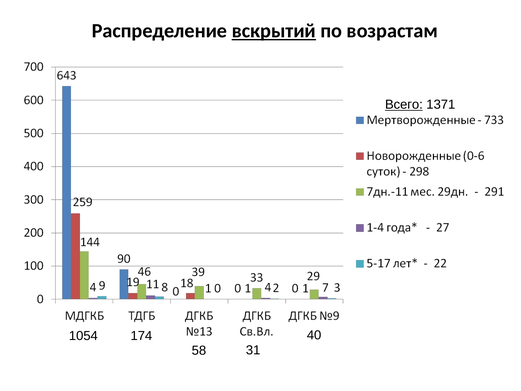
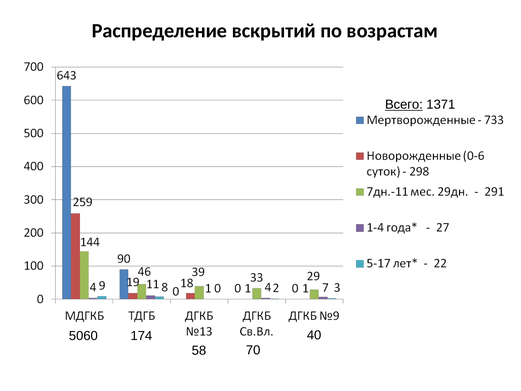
вскрытий underline: present -> none
1054: 1054 -> 5060
31: 31 -> 70
